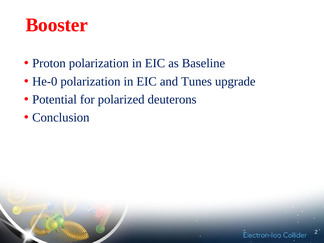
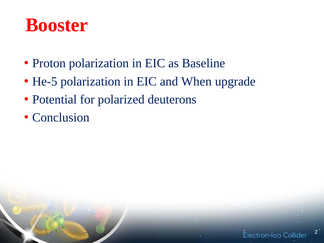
He-0: He-0 -> He-5
Tunes: Tunes -> When
